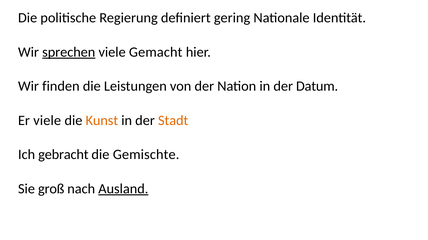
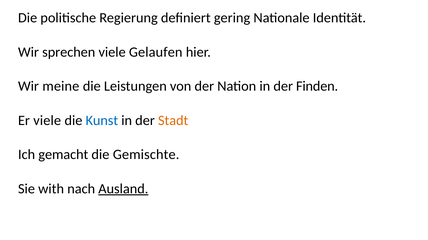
sprechen underline: present -> none
Gemacht: Gemacht -> Gelaufen
finden: finden -> meine
Datum: Datum -> Finden
Kunst colour: orange -> blue
gebracht: gebracht -> gemacht
groß: groß -> with
